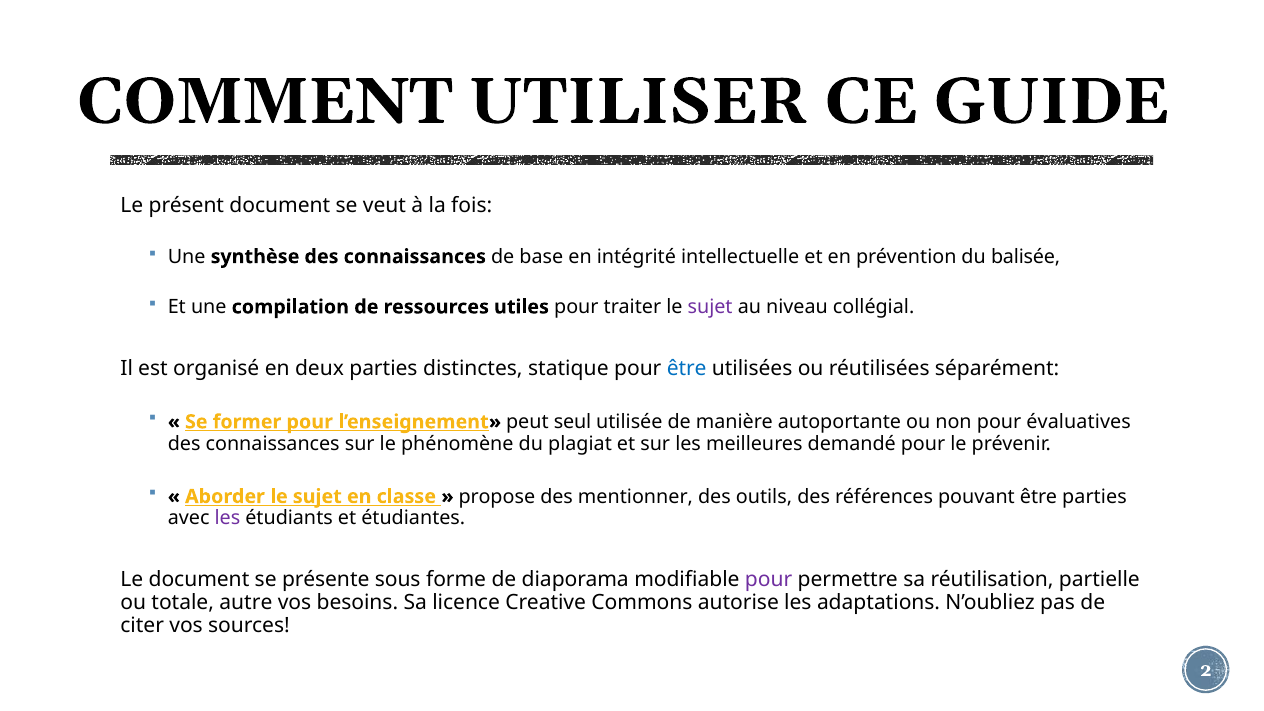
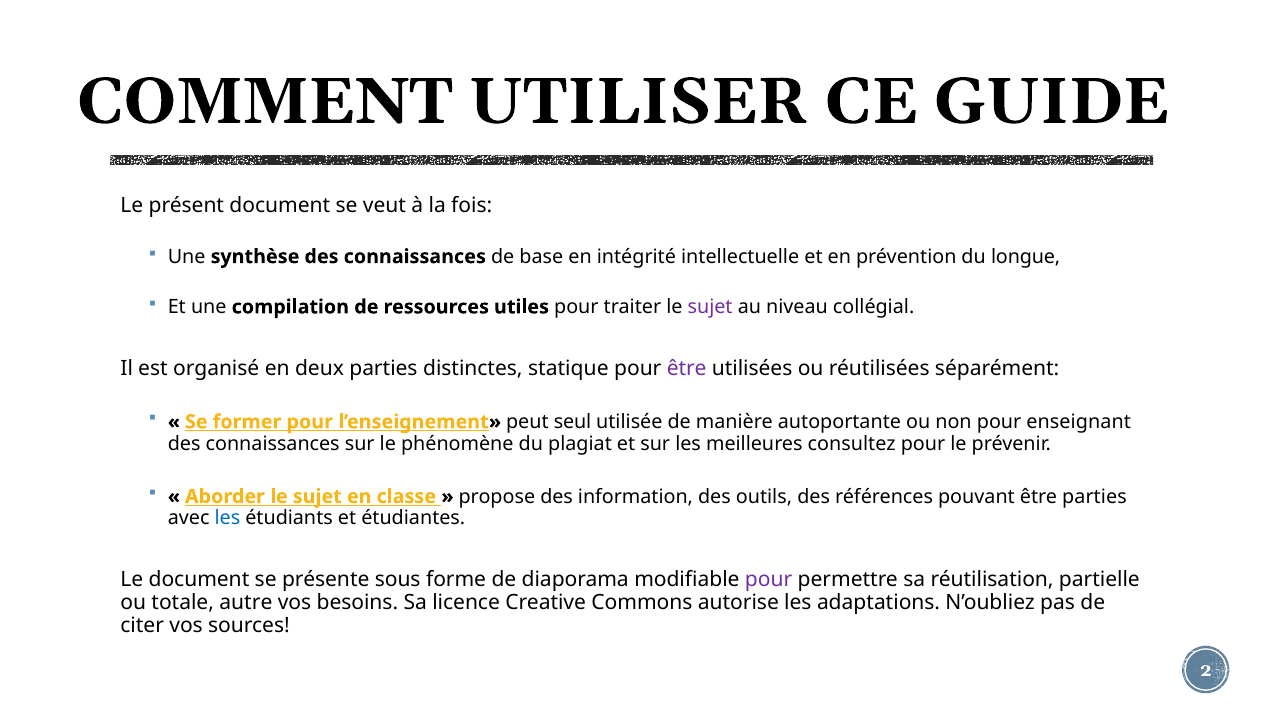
balisée: balisée -> longue
être at (687, 368) colour: blue -> purple
évaluatives: évaluatives -> enseignant
demandé: demandé -> consultez
mentionner: mentionner -> information
les at (227, 518) colour: purple -> blue
